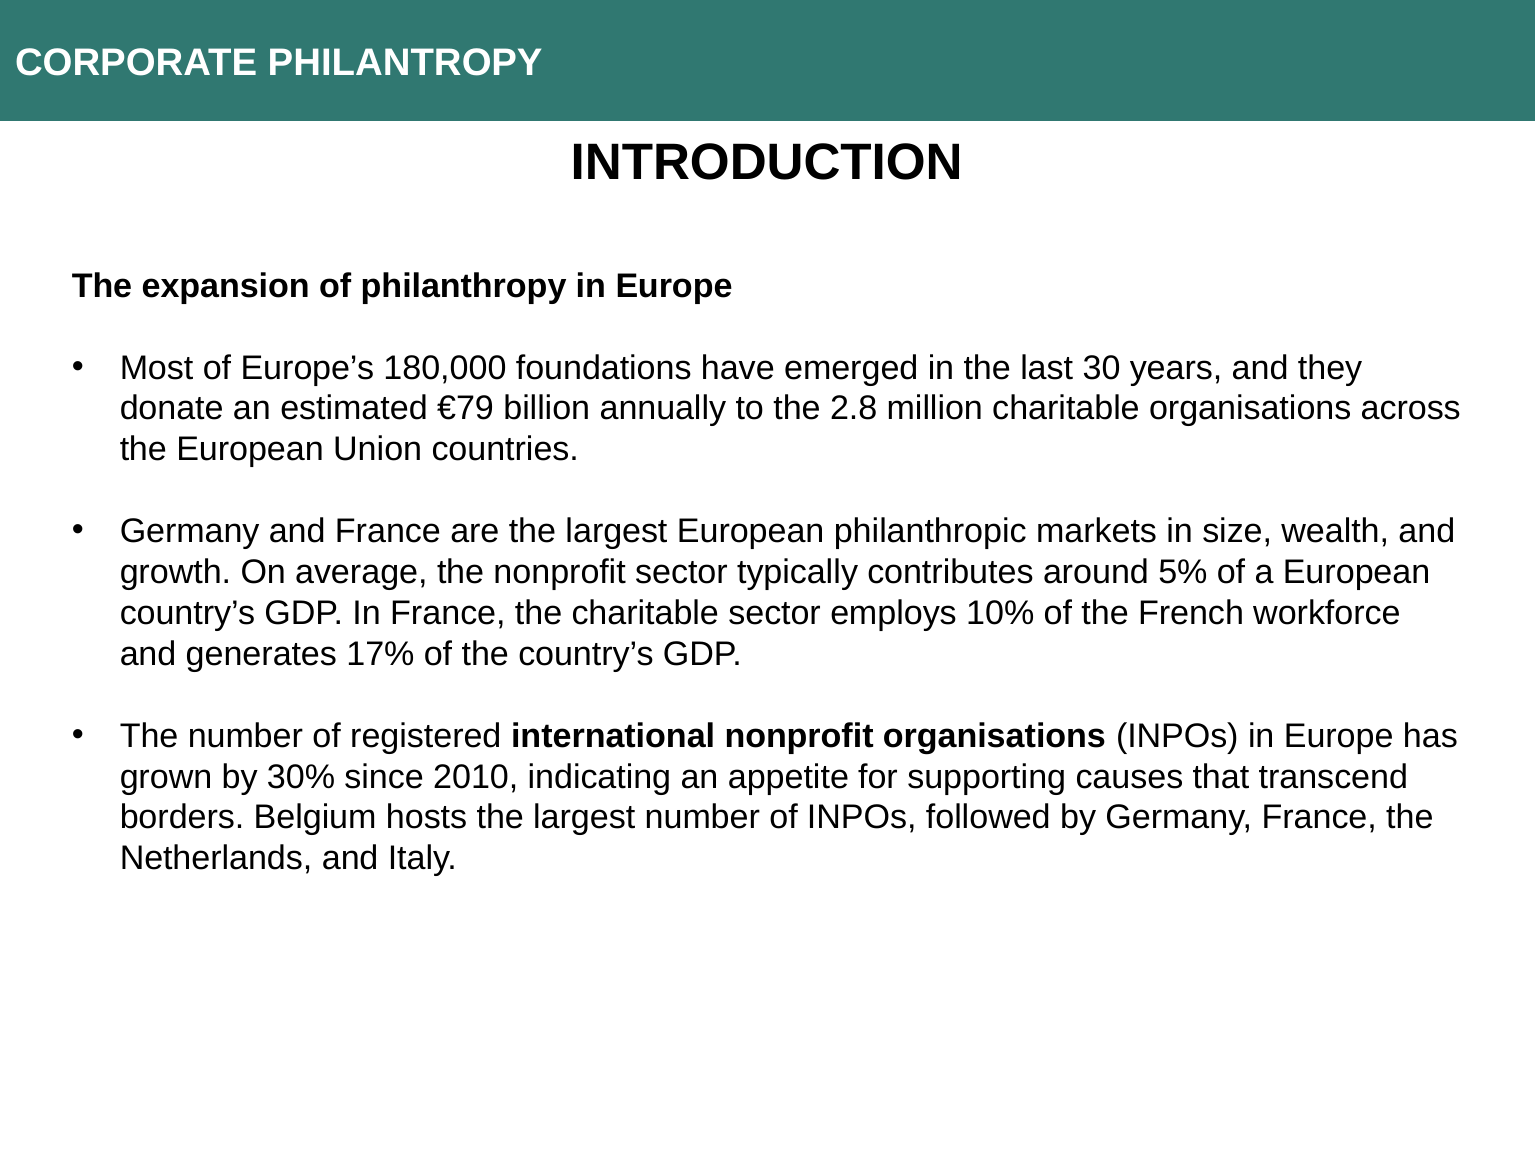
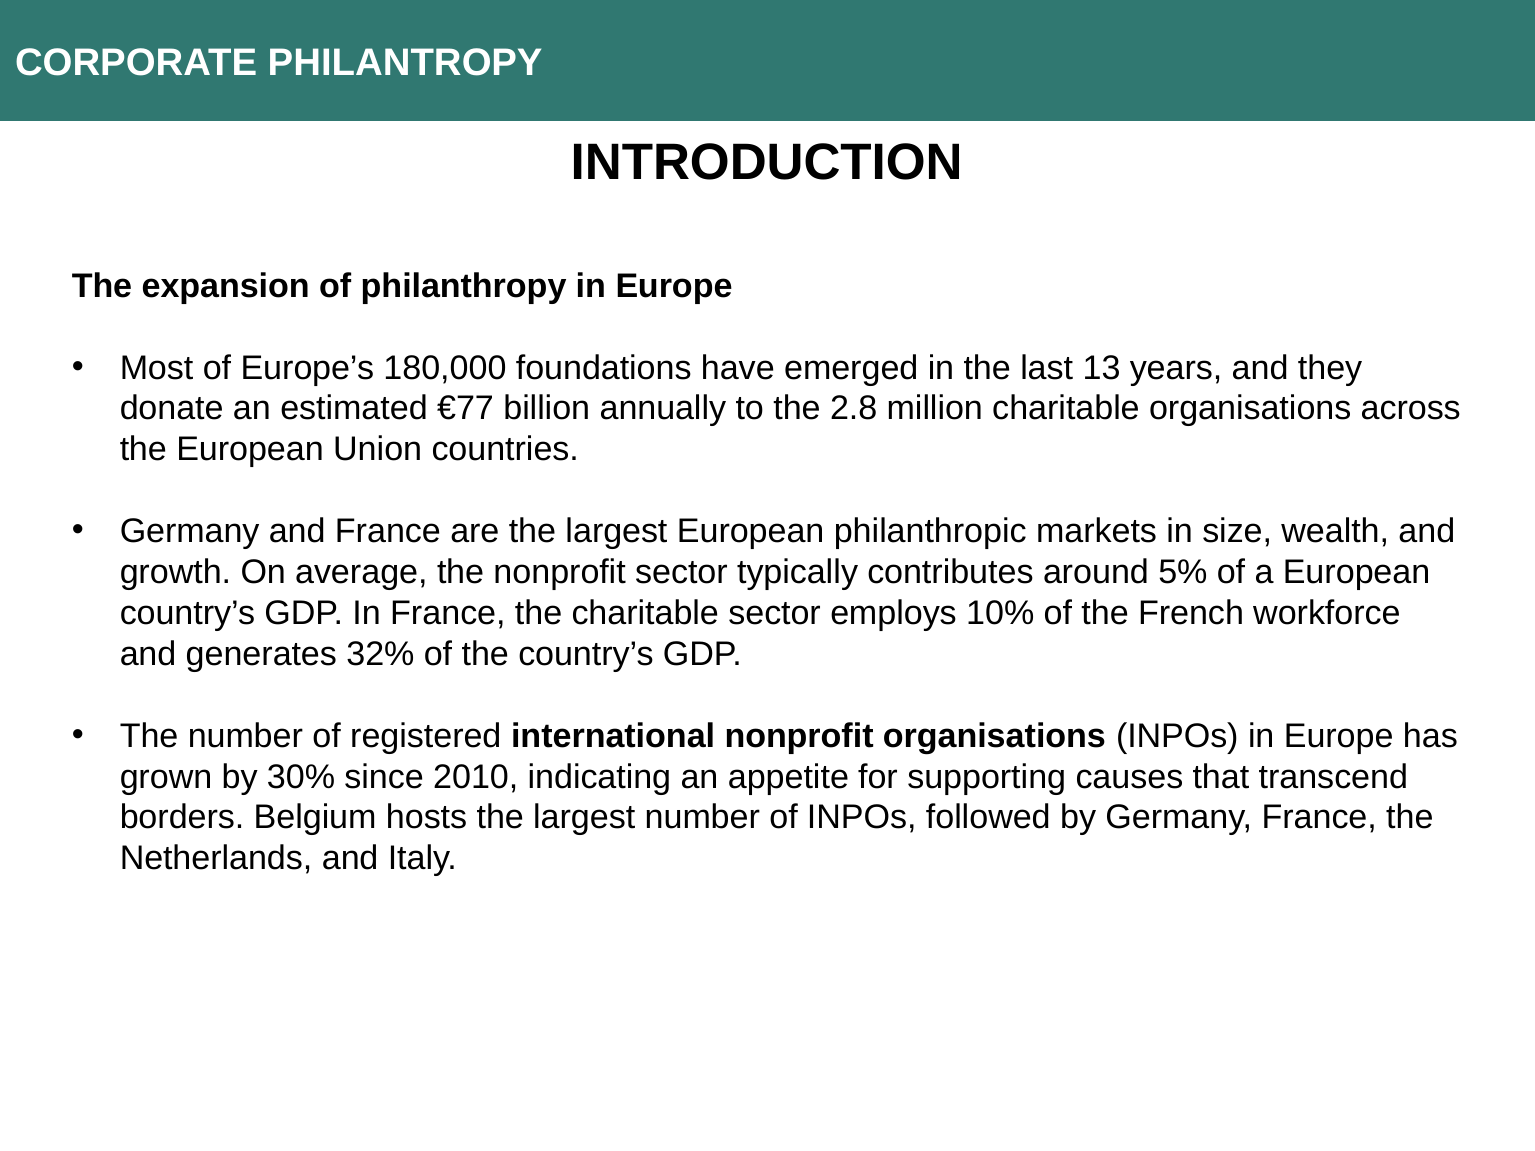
30: 30 -> 13
€79: €79 -> €77
17%: 17% -> 32%
